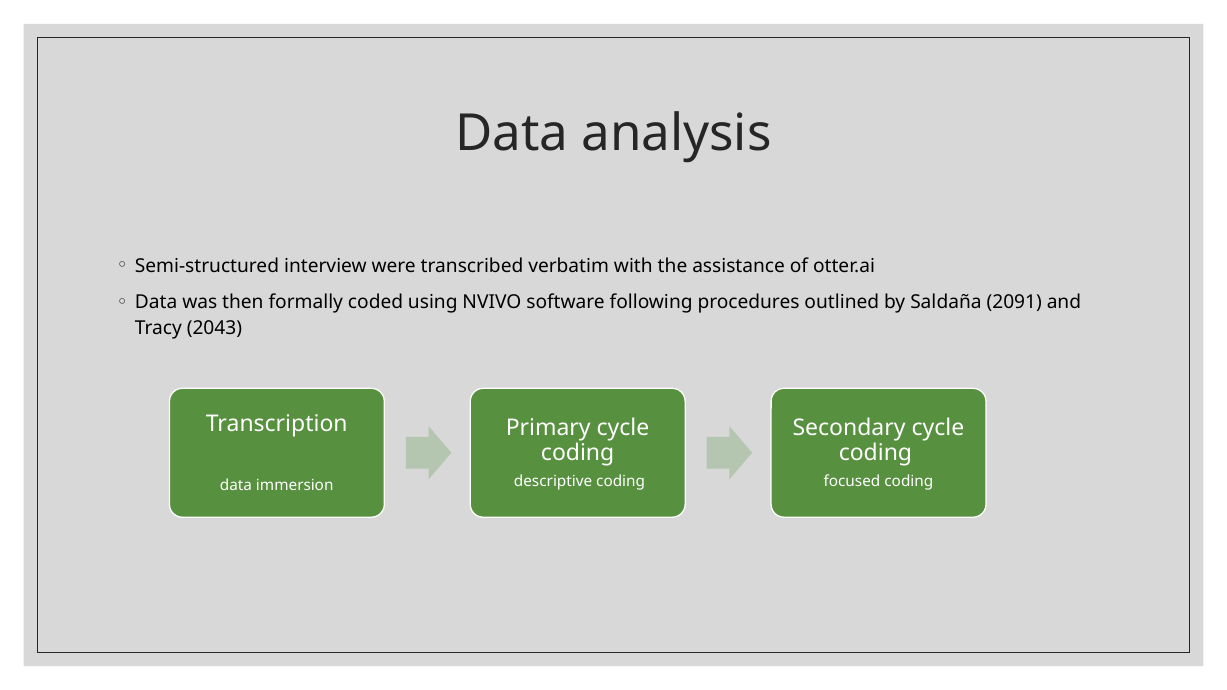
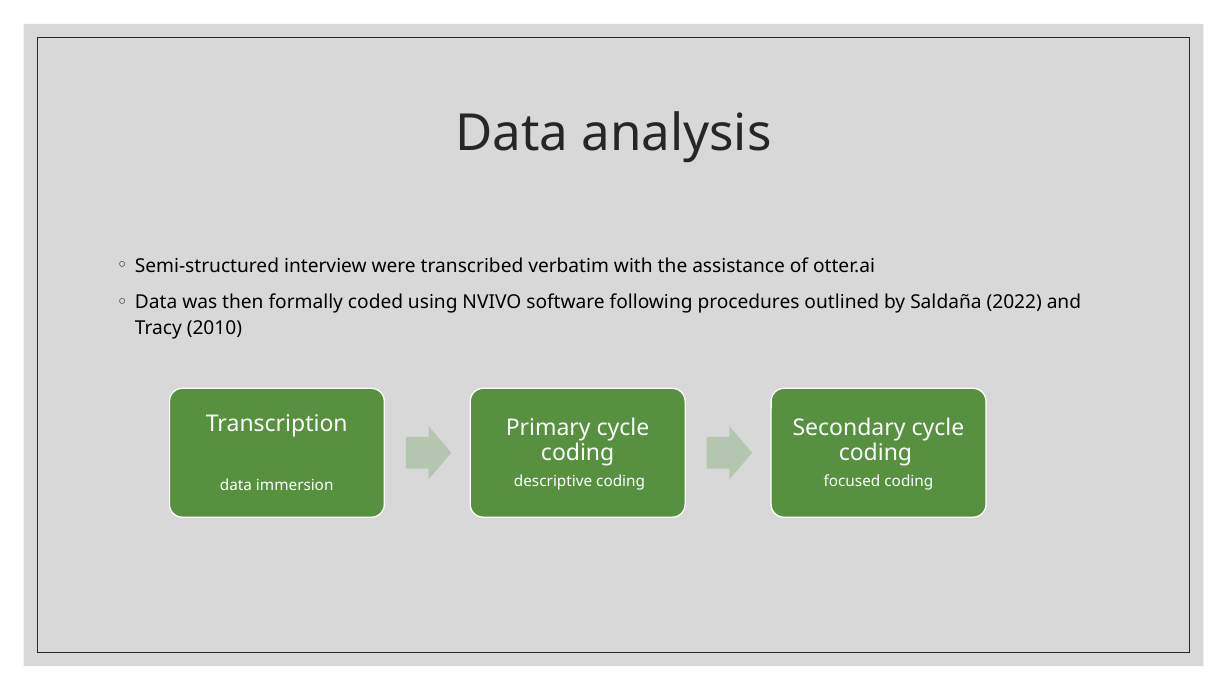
2091: 2091 -> 2022
2043: 2043 -> 2010
